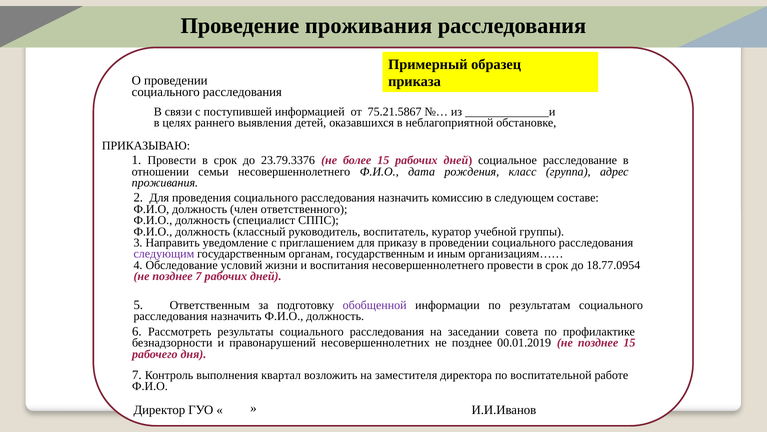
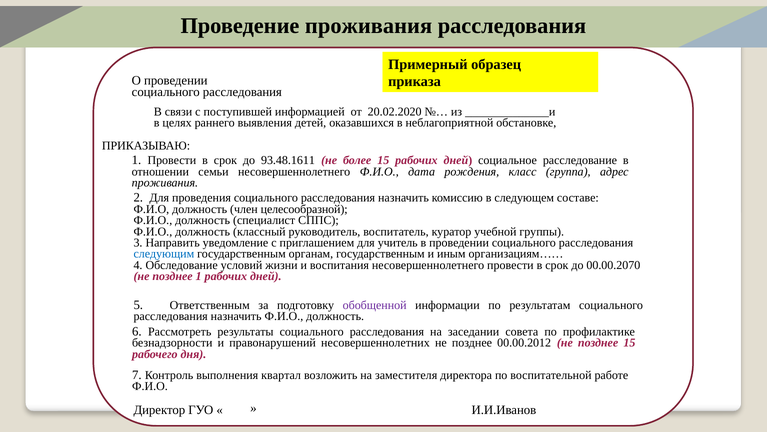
75.21.5867: 75.21.5867 -> 20.02.2020
23.79.3376: 23.79.3376 -> 93.48.1611
ответственного: ответственного -> целесообразной
приказу: приказу -> учитель
следующим colour: purple -> blue
18.77.0954: 18.77.0954 -> 00.00.2070
позднее 7: 7 -> 1
00.01.2019: 00.01.2019 -> 00.00.2012
